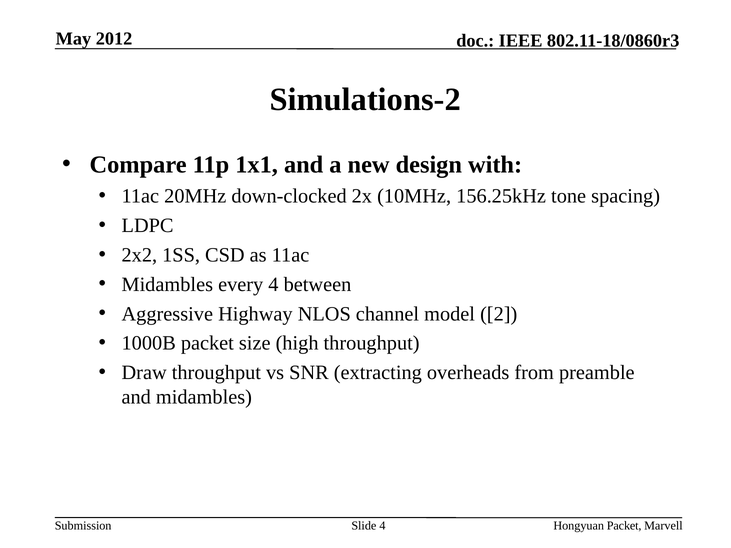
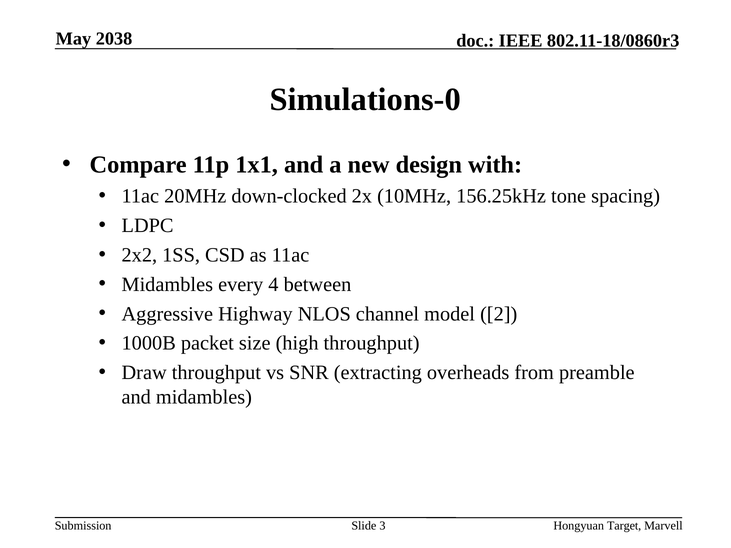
2012: 2012 -> 2038
Simulations-2: Simulations-2 -> Simulations-0
Slide 4: 4 -> 3
Hongyuan Packet: Packet -> Target
